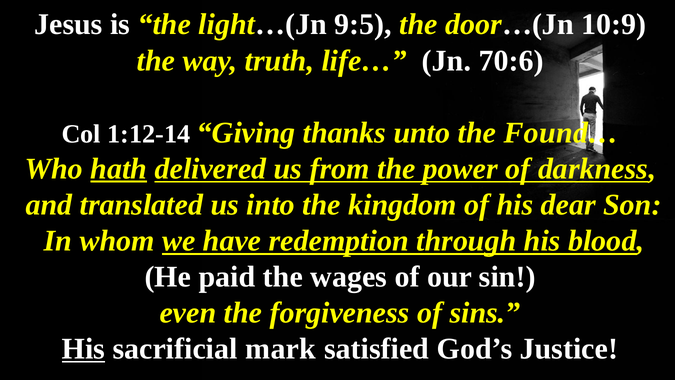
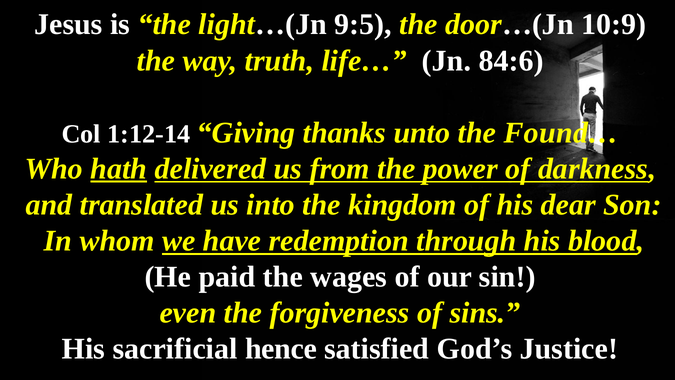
70:6: 70:6 -> 84:6
His at (83, 349) underline: present -> none
mark: mark -> hence
